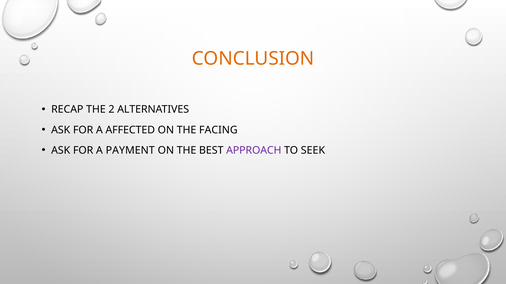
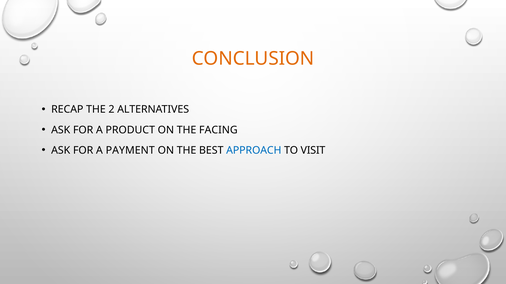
AFFECTED: AFFECTED -> PRODUCT
APPROACH colour: purple -> blue
SEEK: SEEK -> VISIT
